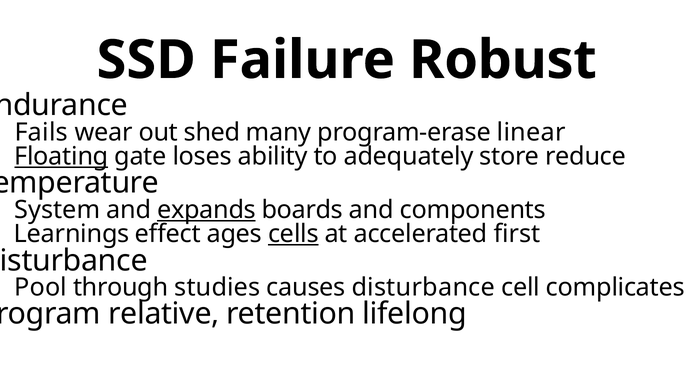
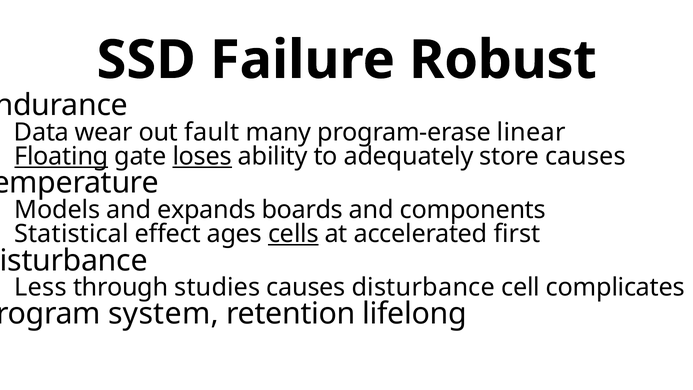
Fails: Fails -> Data
shed: shed -> fault
loses underline: none -> present
store reduce: reduce -> causes
System: System -> Models
expands underline: present -> none
Learnings: Learnings -> Statistical
Pool: Pool -> Less
relative: relative -> system
